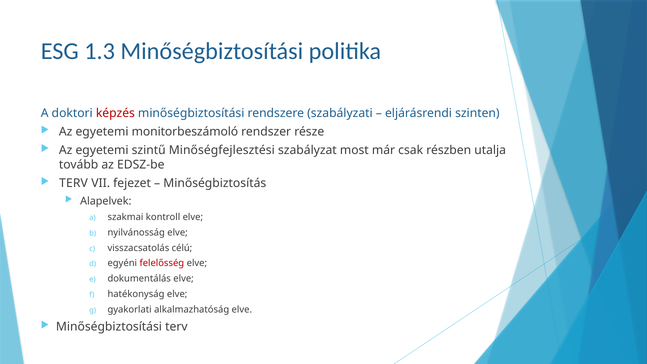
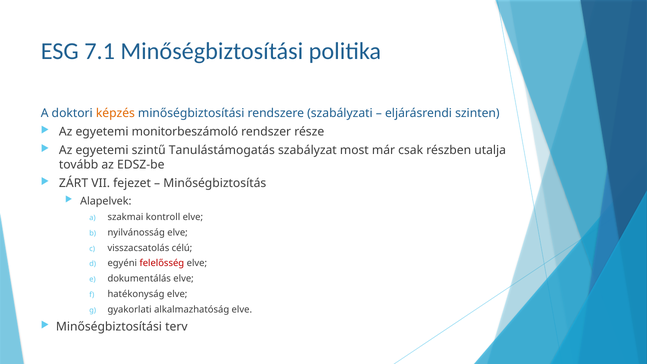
1.3: 1.3 -> 7.1
képzés colour: red -> orange
Minőségfejlesztési: Minőségfejlesztési -> Tanulástámogatás
TERV at (74, 183): TERV -> ZÁRT
